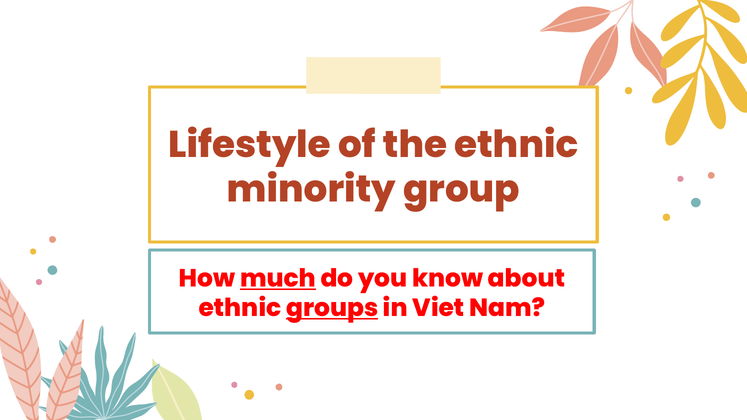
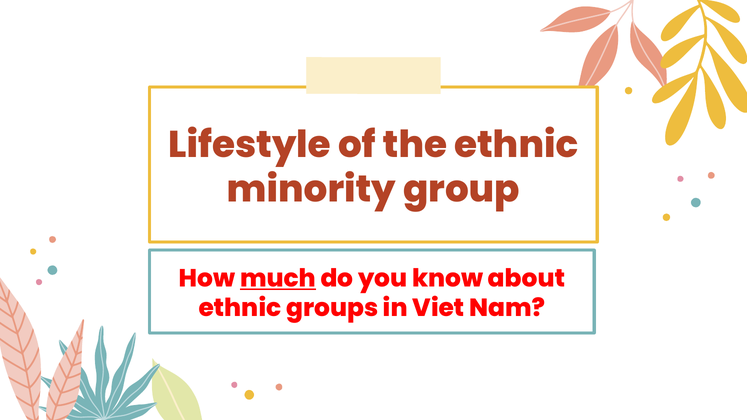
groups underline: present -> none
